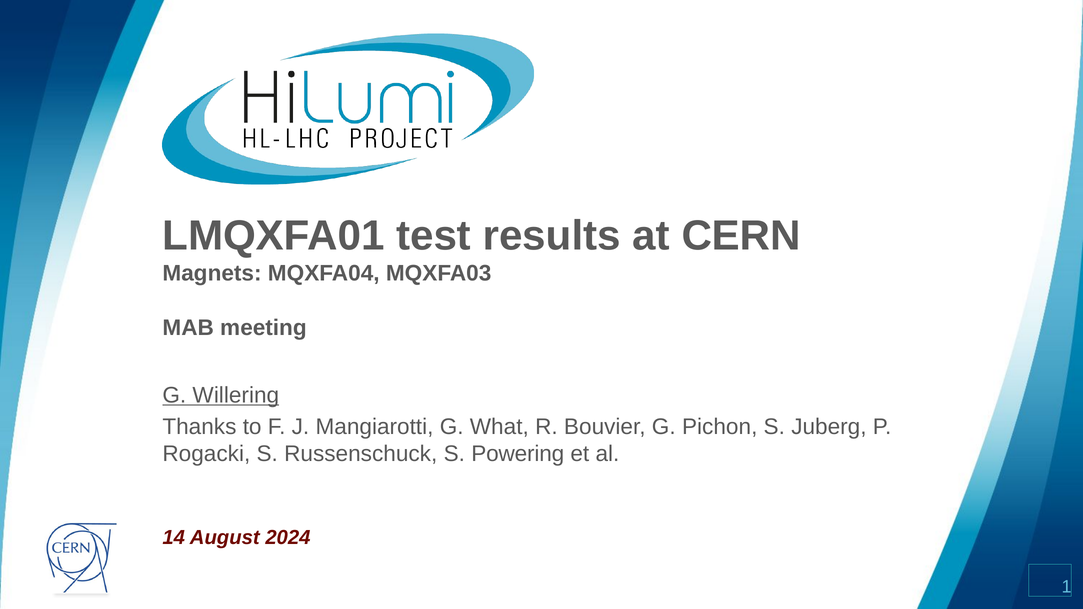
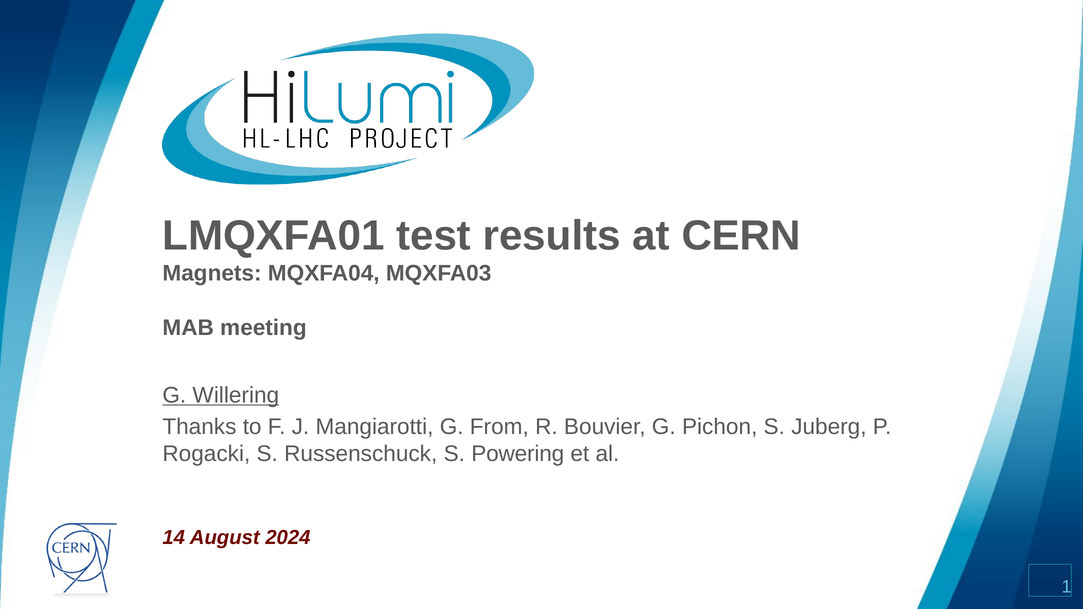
What: What -> From
